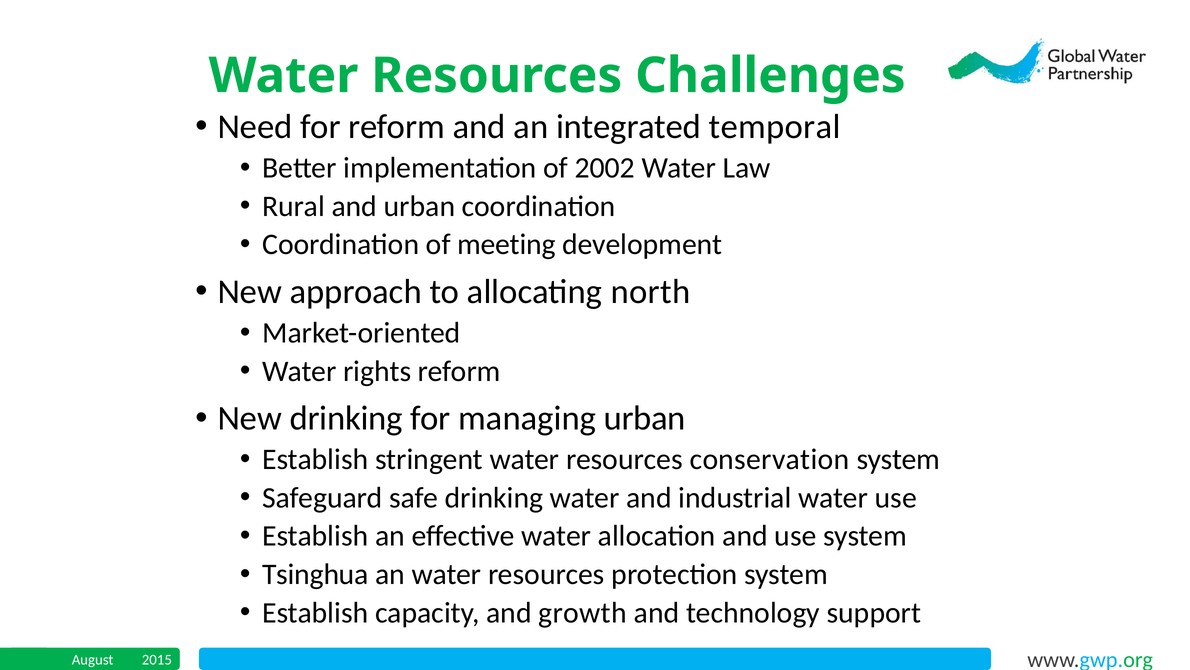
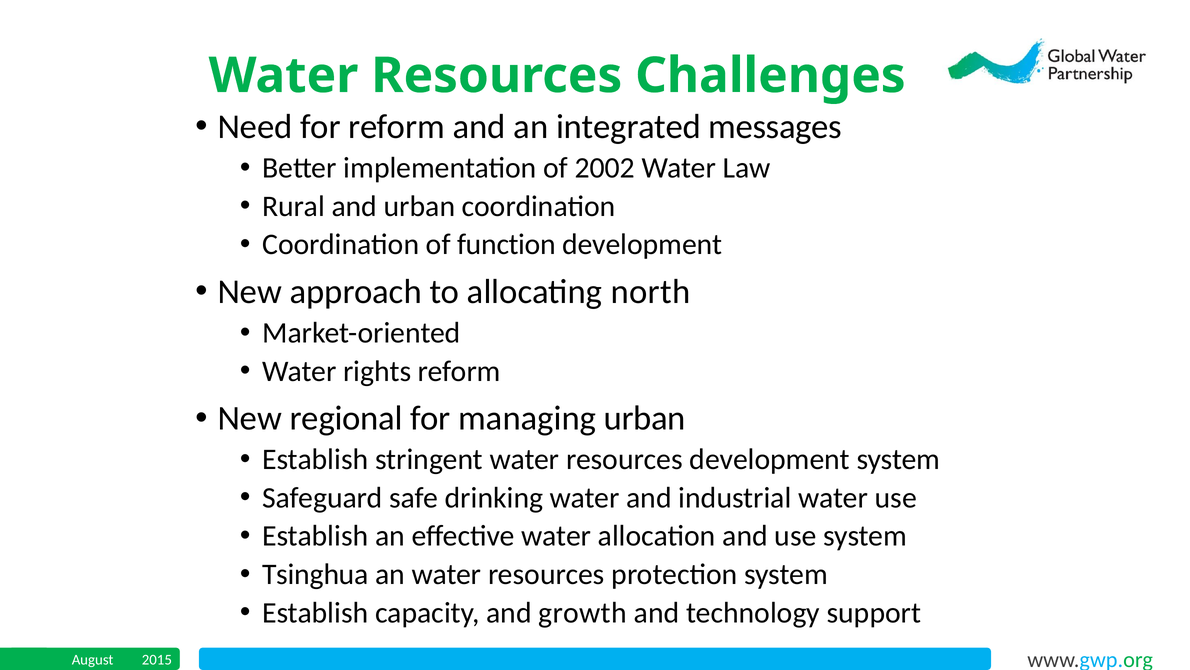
temporal: temporal -> messages
meeting: meeting -> function
New drinking: drinking -> regional
resources conservation: conservation -> development
